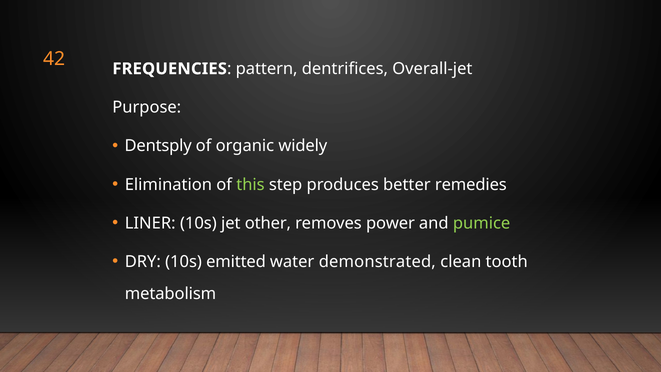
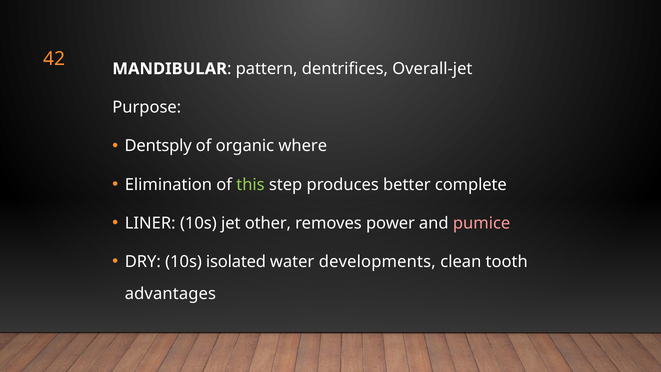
FREQUENCIES: FREQUENCIES -> MANDIBULAR
widely: widely -> where
remedies: remedies -> complete
pumice colour: light green -> pink
emitted: emitted -> isolated
demonstrated: demonstrated -> developments
metabolism: metabolism -> advantages
